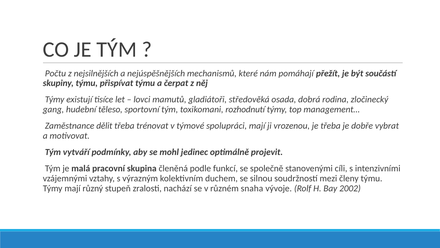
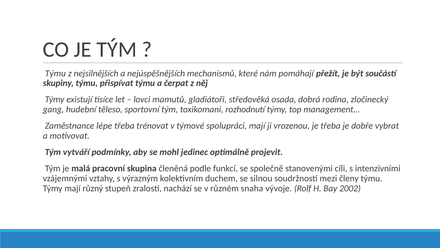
Počtu at (55, 73): Počtu -> Týmu
dělit: dělit -> lépe
